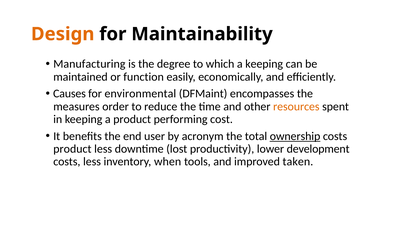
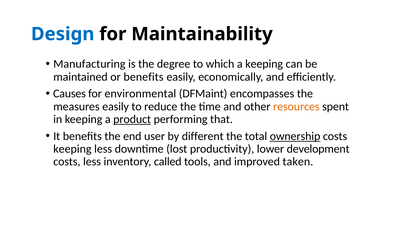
Design colour: orange -> blue
or function: function -> benefits
measures order: order -> easily
product at (132, 119) underline: none -> present
cost: cost -> that
acronym: acronym -> different
product at (72, 149): product -> keeping
when: when -> called
